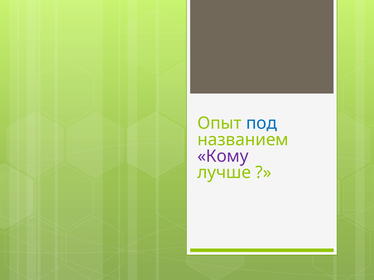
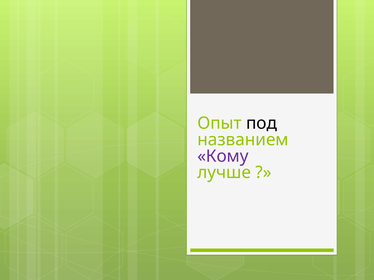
под colour: blue -> black
